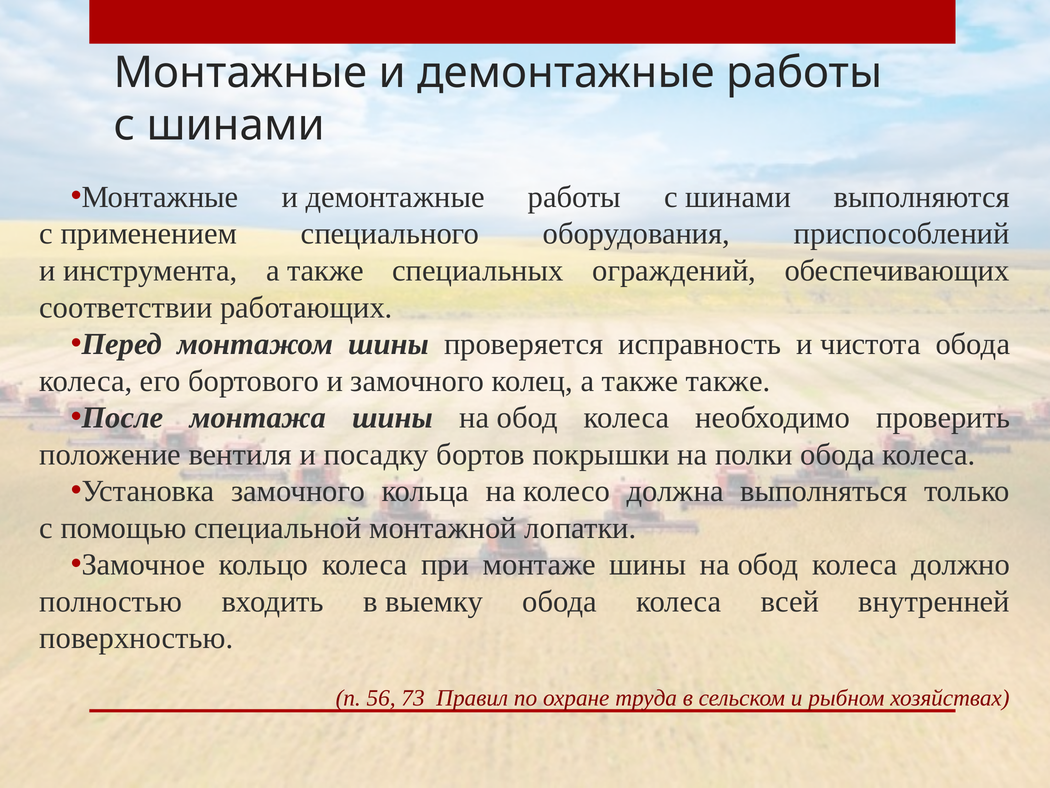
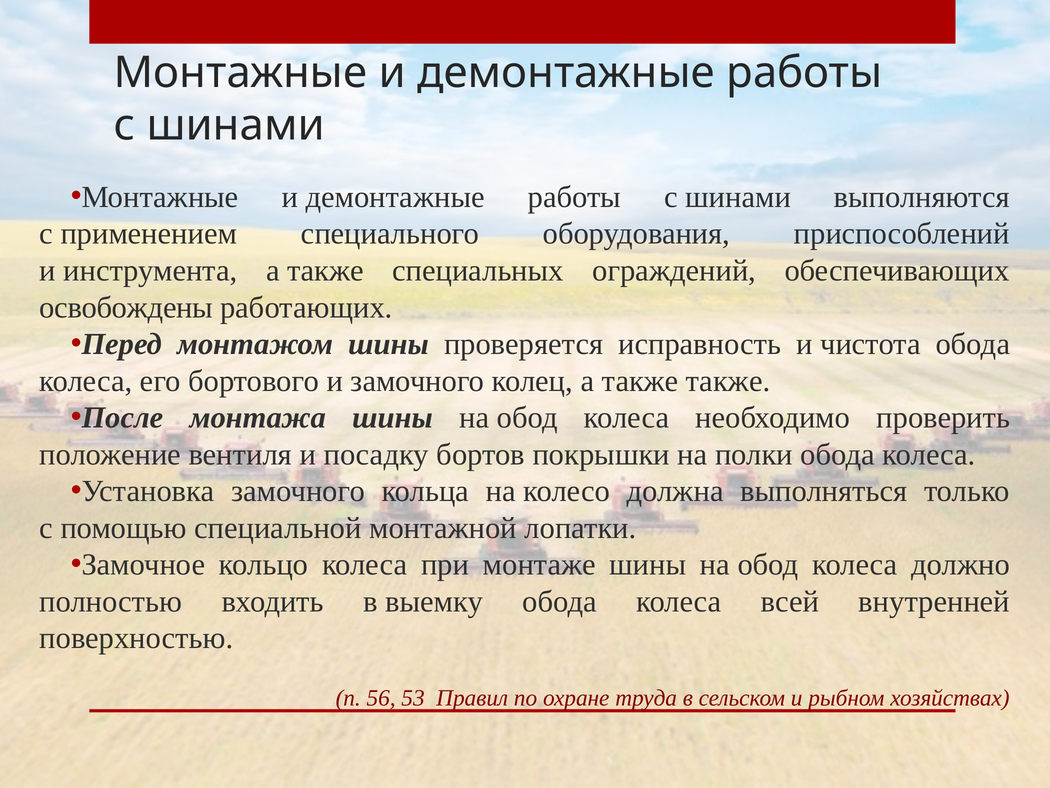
соответствии: соответствии -> освобождены
73: 73 -> 53
